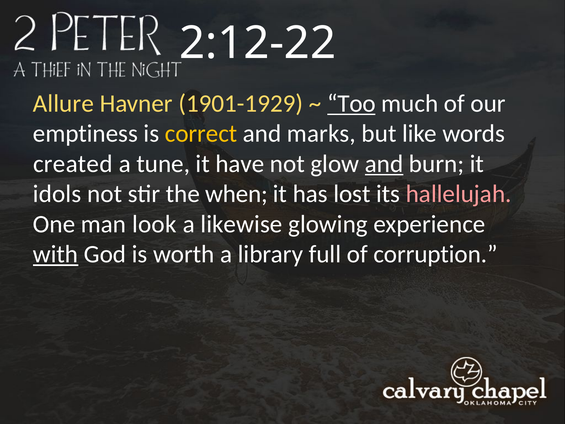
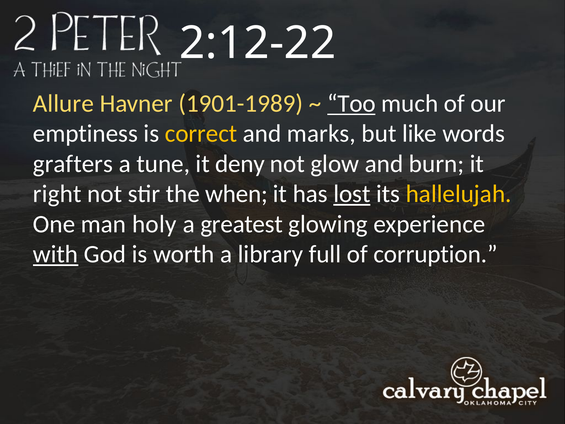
1901-1929: 1901-1929 -> 1901-1989
created: created -> grafters
have: have -> deny
and at (384, 164) underline: present -> none
idols: idols -> right
lost underline: none -> present
hallelujah colour: pink -> yellow
look: look -> holy
likewise: likewise -> greatest
